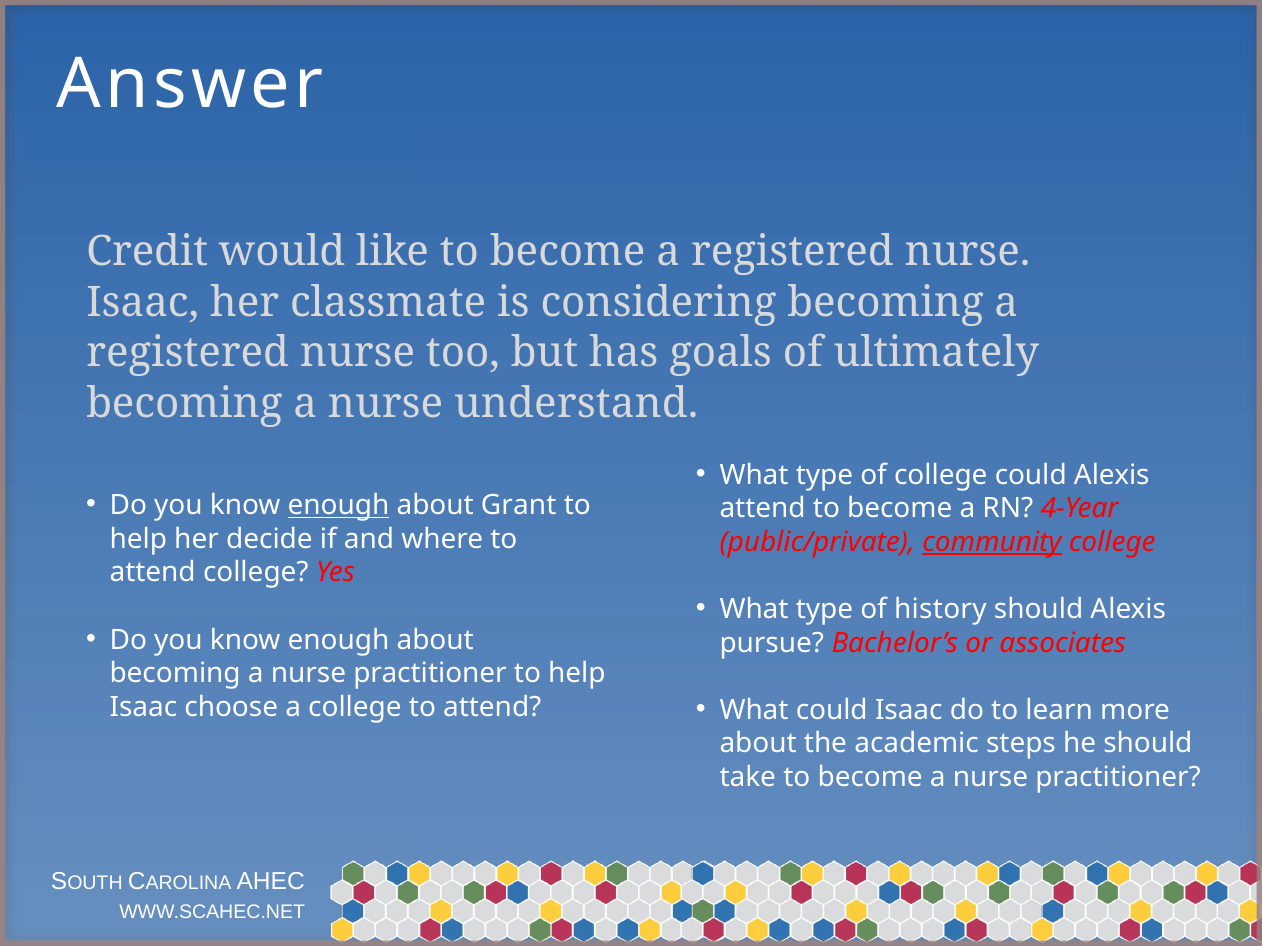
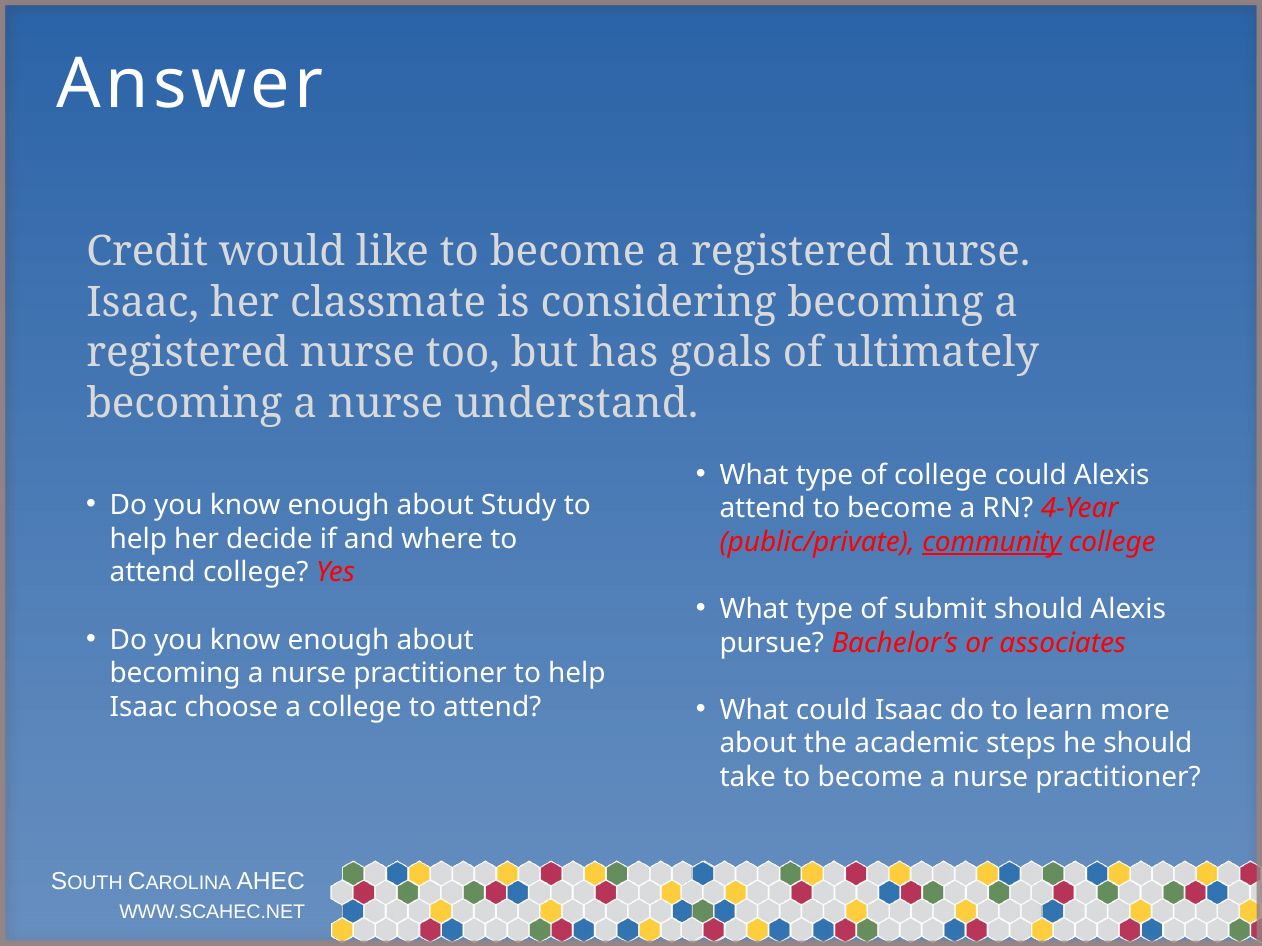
enough at (339, 506) underline: present -> none
Grant: Grant -> Study
history: history -> submit
